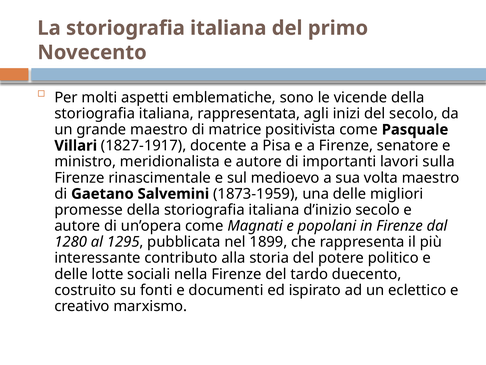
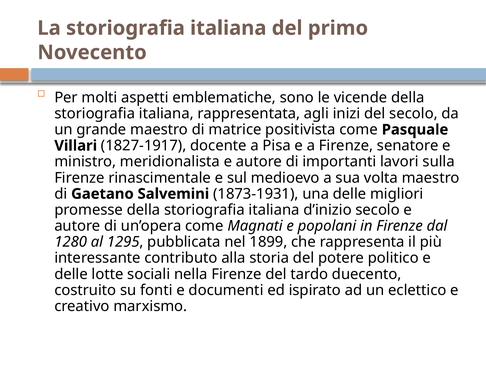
1873-1959: 1873-1959 -> 1873-1931
